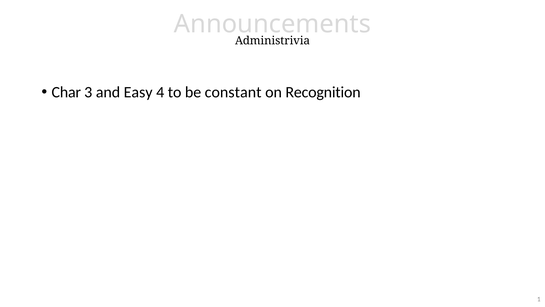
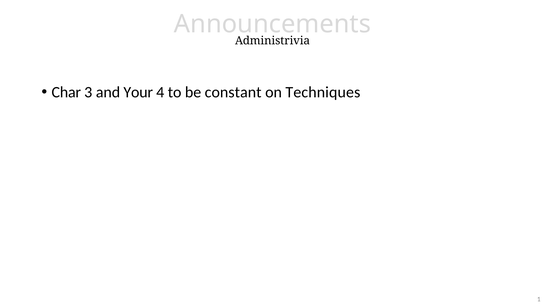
Easy: Easy -> Your
Recognition: Recognition -> Techniques
